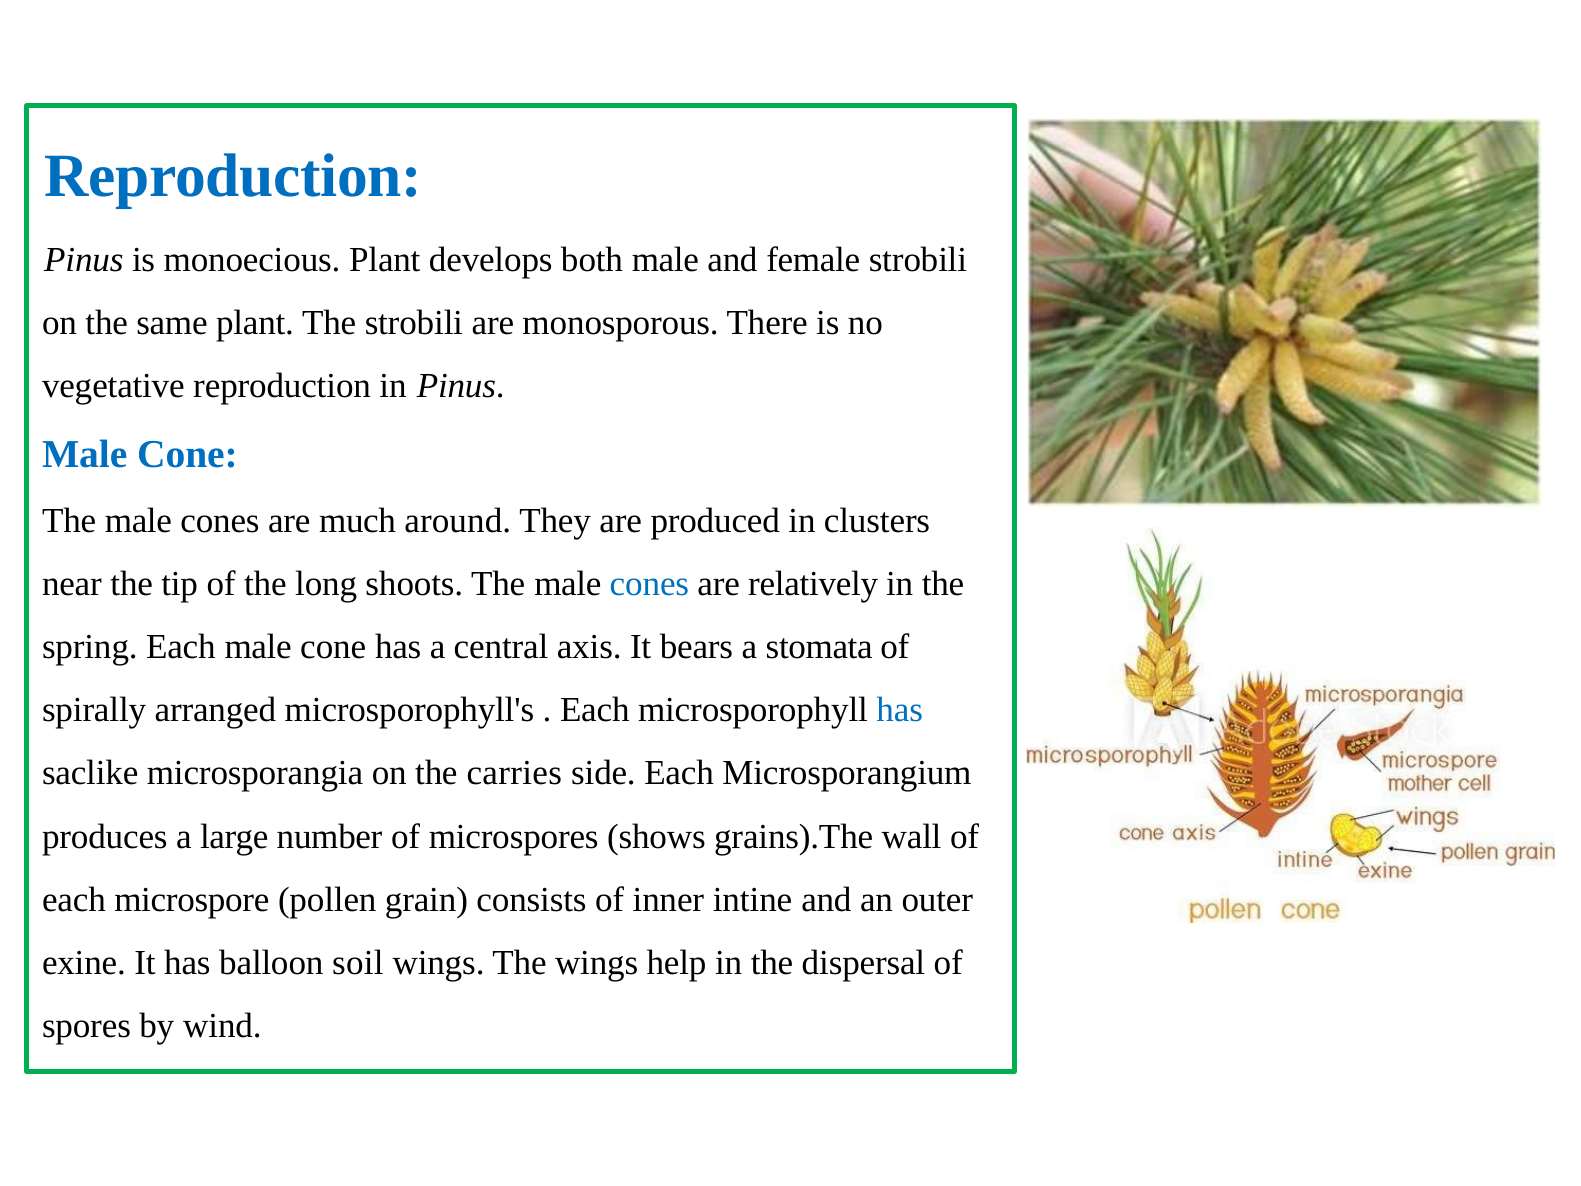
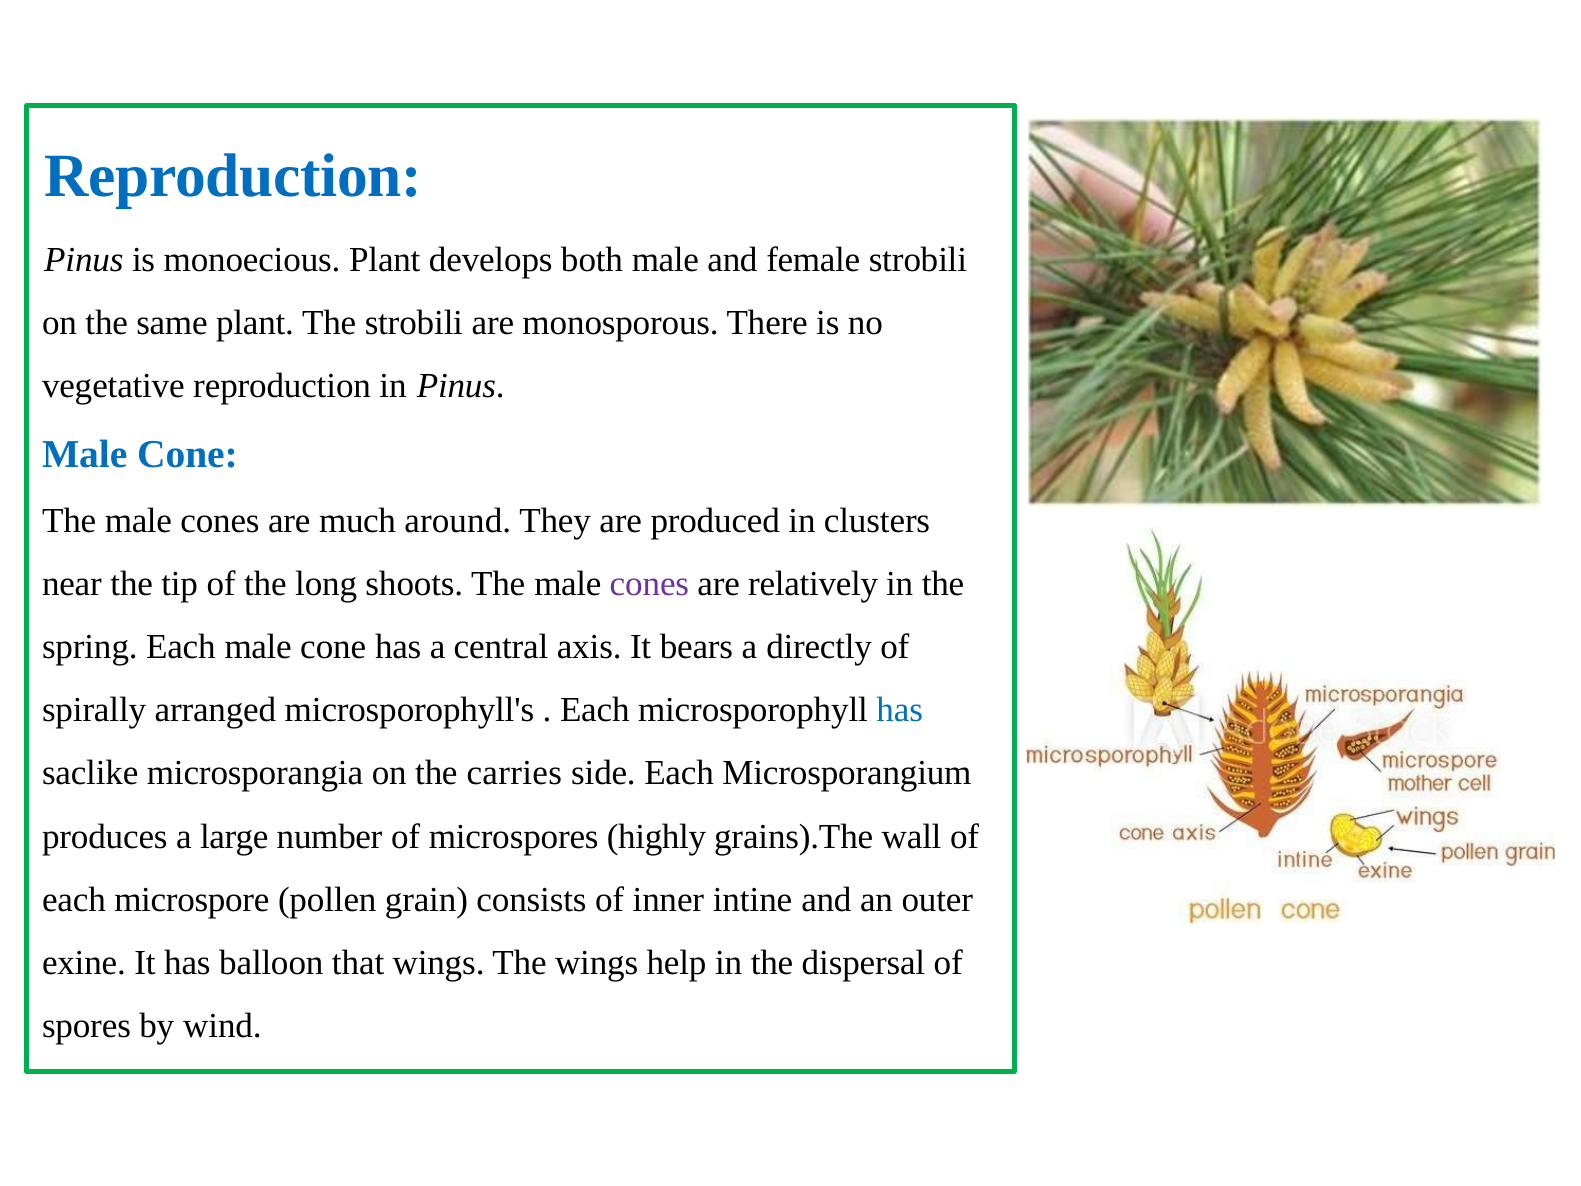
cones at (649, 584) colour: blue -> purple
stomata: stomata -> directly
shows: shows -> highly
soil: soil -> that
